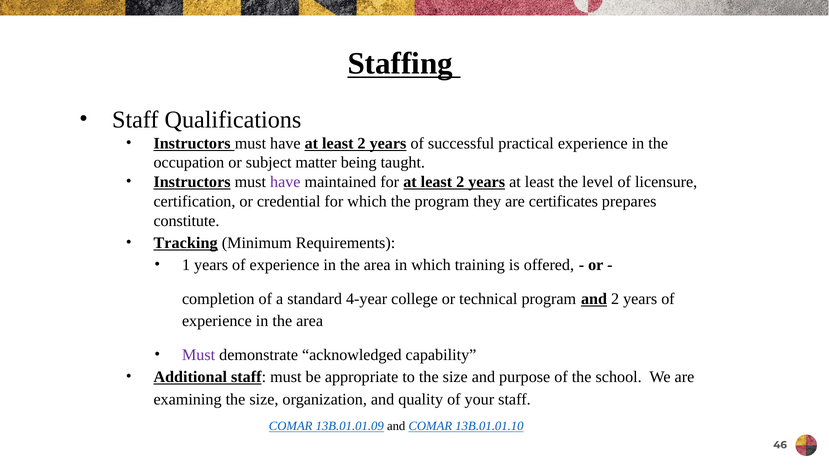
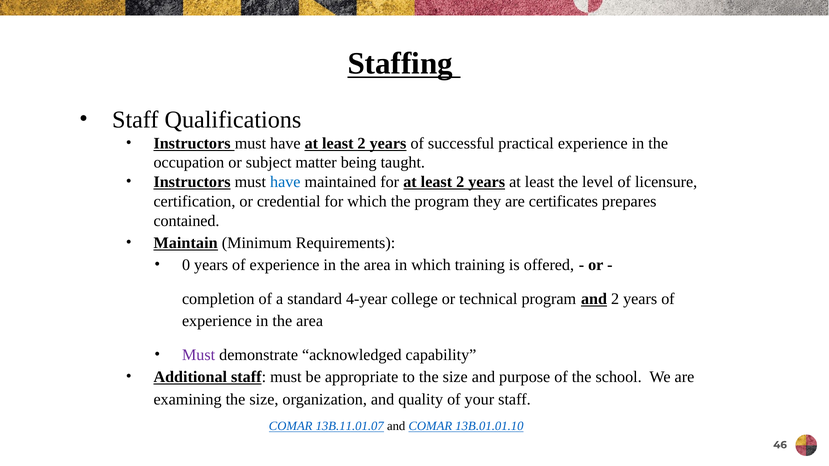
have at (285, 182) colour: purple -> blue
constitute: constitute -> contained
Tracking: Tracking -> Maintain
1: 1 -> 0
13B.01.01.09: 13B.01.01.09 -> 13B.11.01.07
